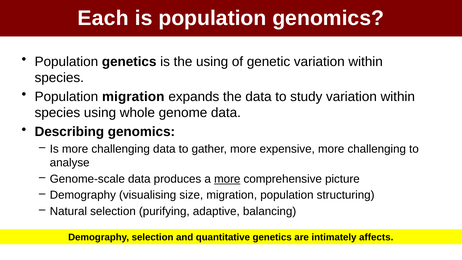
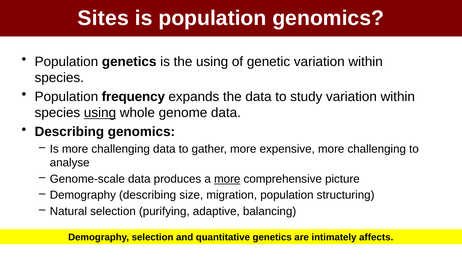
Each: Each -> Sites
Population migration: migration -> frequency
using at (100, 113) underline: none -> present
Demography visualising: visualising -> describing
